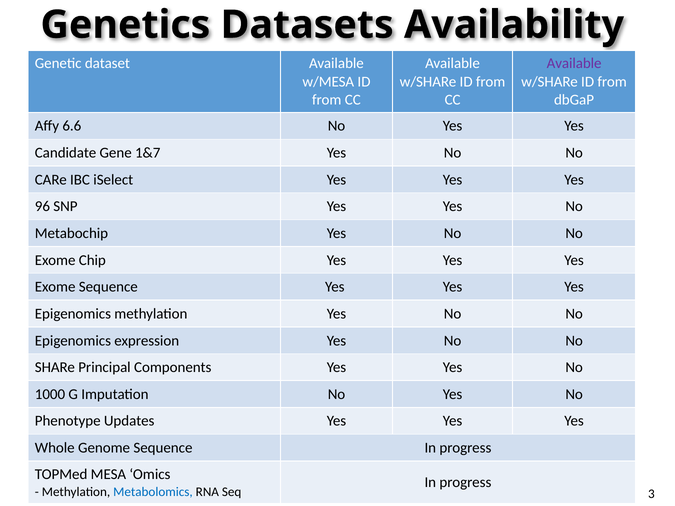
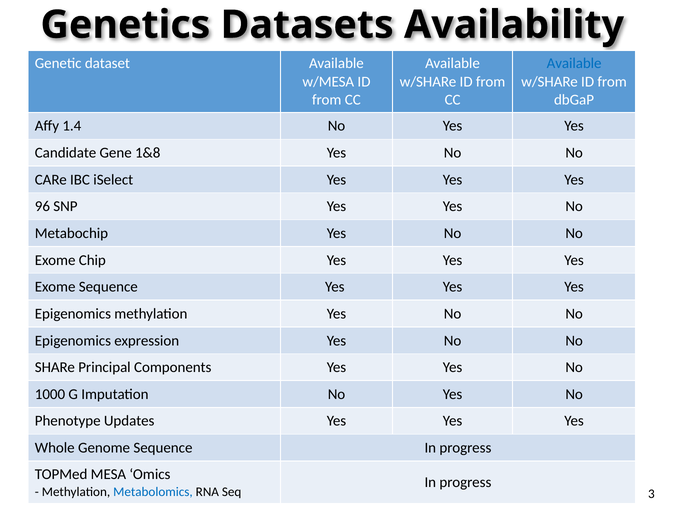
Available at (574, 63) colour: purple -> blue
6.6: 6.6 -> 1.4
1&7: 1&7 -> 1&8
